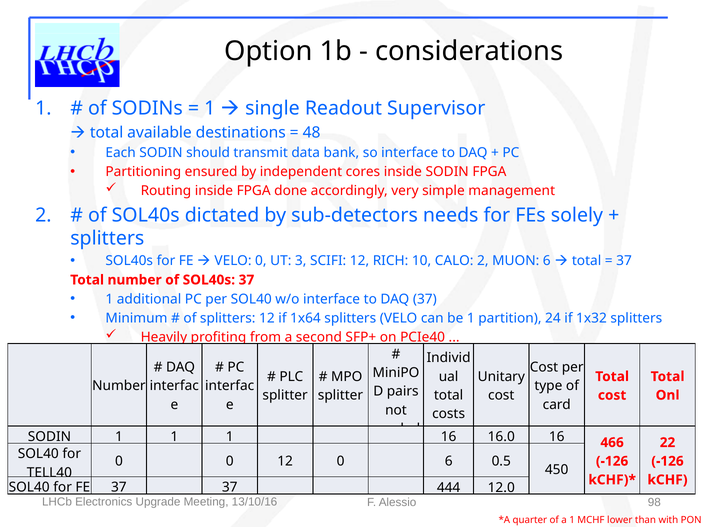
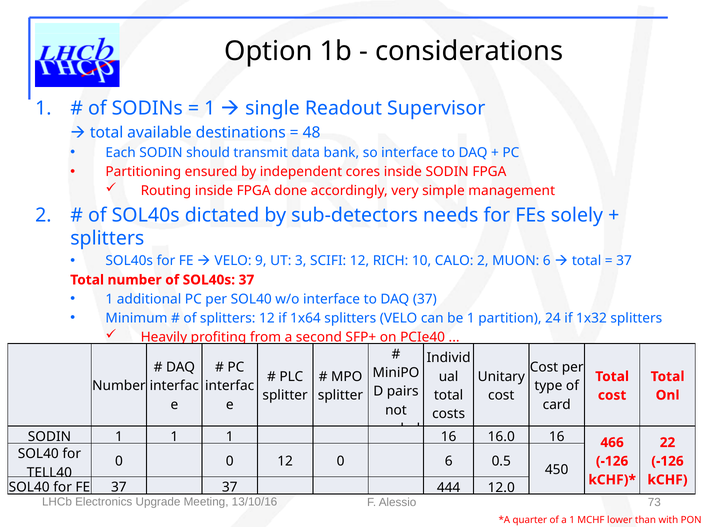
VELO 0: 0 -> 9
98: 98 -> 73
